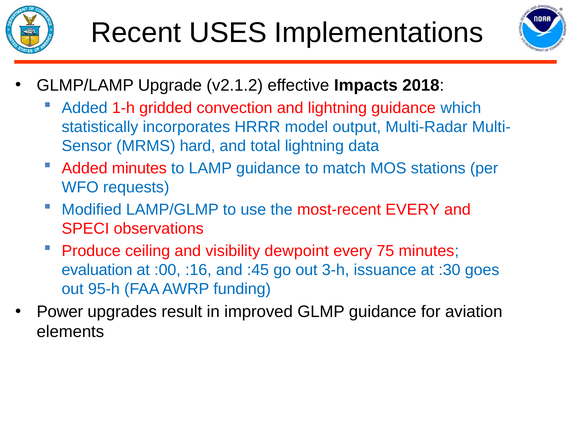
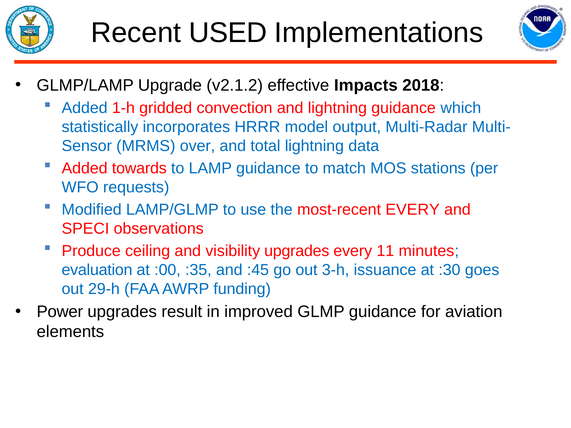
USES: USES -> USED
hard: hard -> over
Added minutes: minutes -> towards
visibility dewpoint: dewpoint -> upgrades
75: 75 -> 11
:16: :16 -> :35
95-h: 95-h -> 29-h
